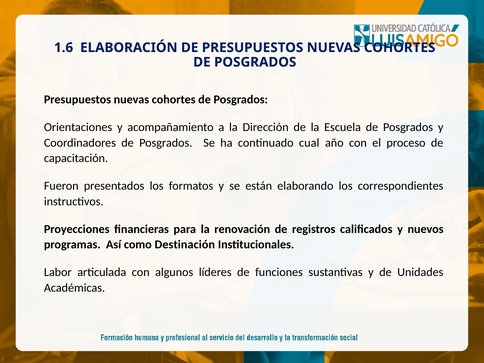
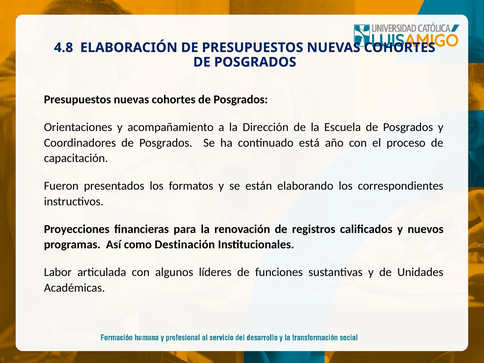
1.6: 1.6 -> 4.8
cual: cual -> está
